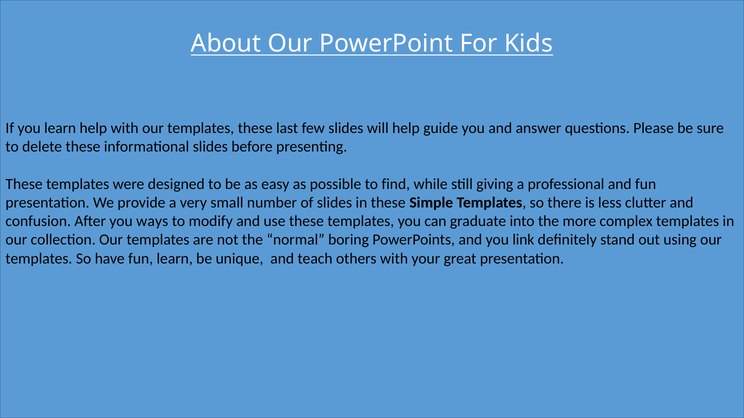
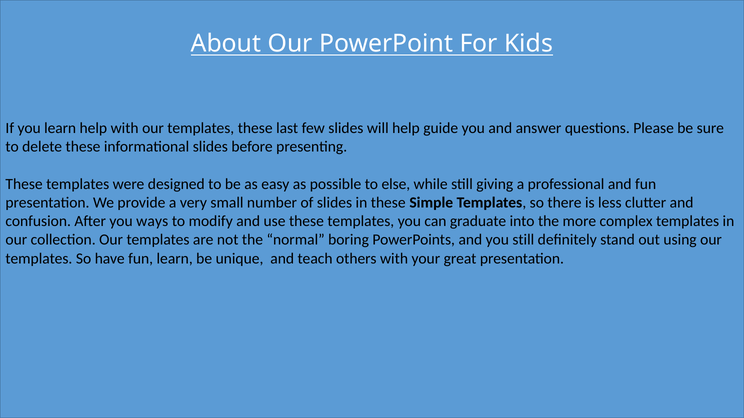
find: find -> else
you link: link -> still
